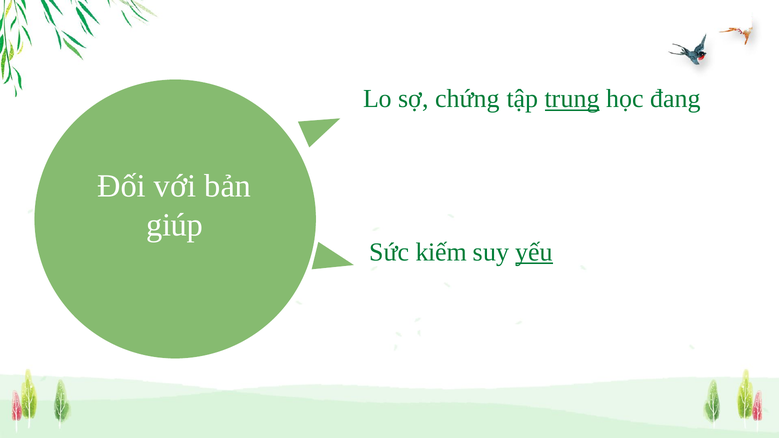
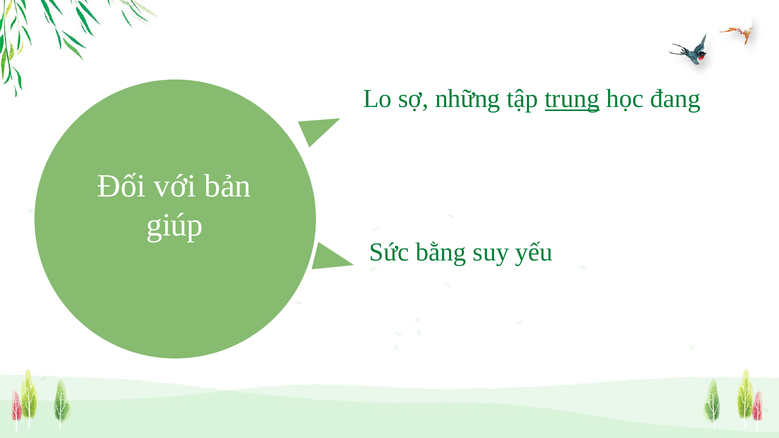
chứng: chứng -> những
kiếm: kiếm -> bằng
yếu underline: present -> none
